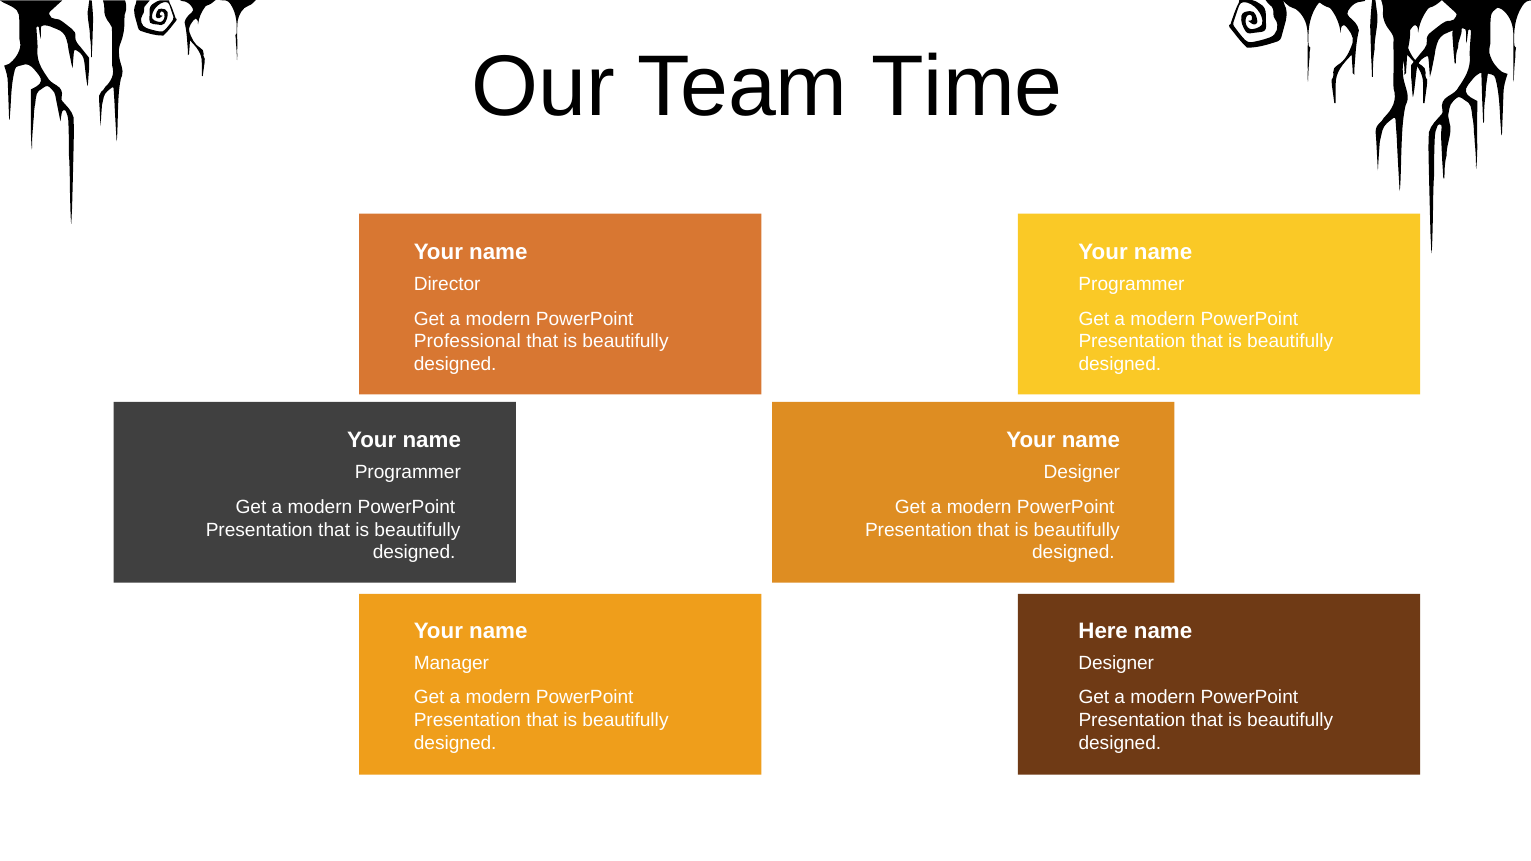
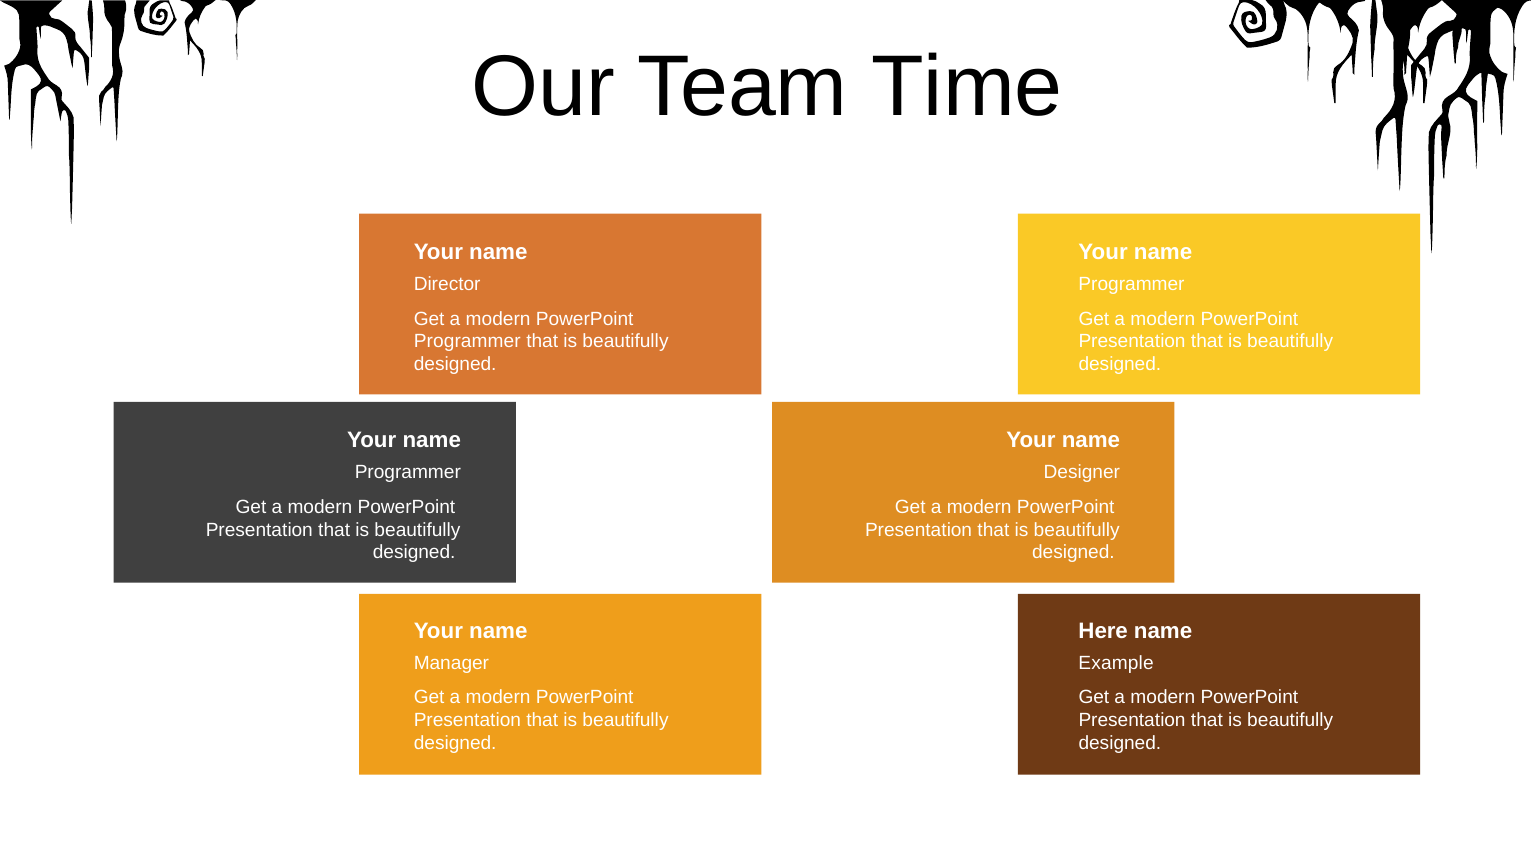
Professional at (467, 342): Professional -> Programmer
Designer at (1116, 663): Designer -> Example
